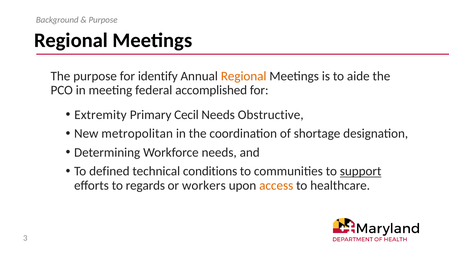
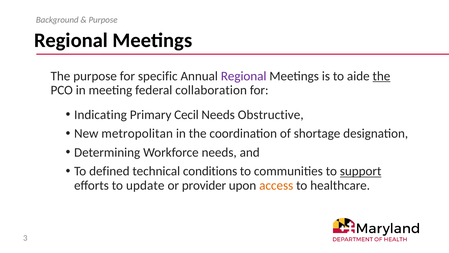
identify: identify -> specific
Regional at (244, 76) colour: orange -> purple
the at (381, 76) underline: none -> present
accomplished: accomplished -> collaboration
Extremity: Extremity -> Indicating
regards: regards -> update
workers: workers -> provider
